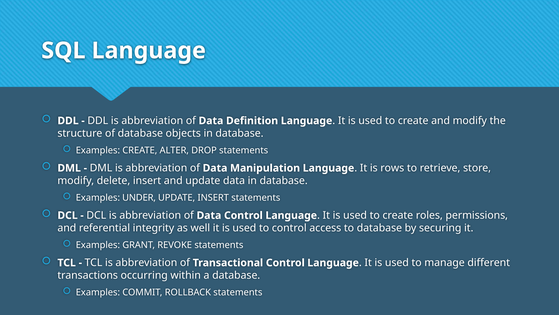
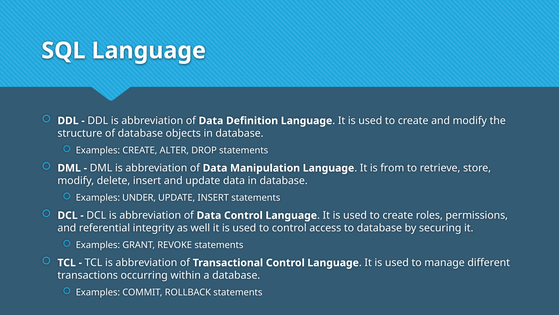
rows: rows -> from
